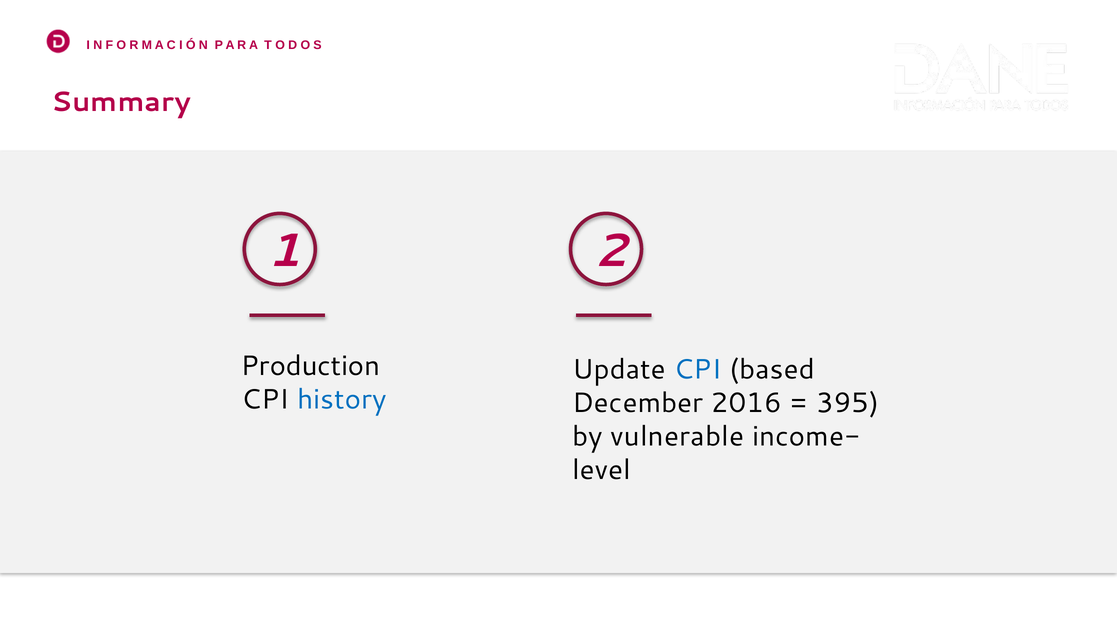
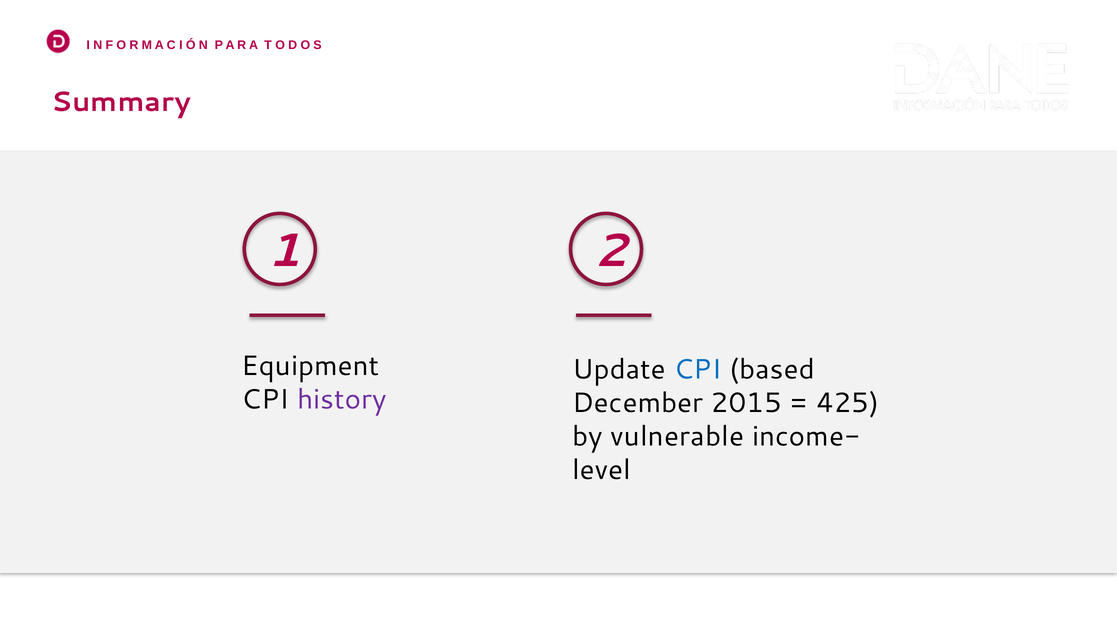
Production: Production -> Equipment
history colour: blue -> purple
2016: 2016 -> 2015
395: 395 -> 425
